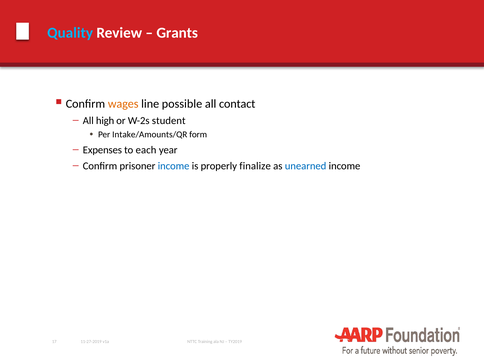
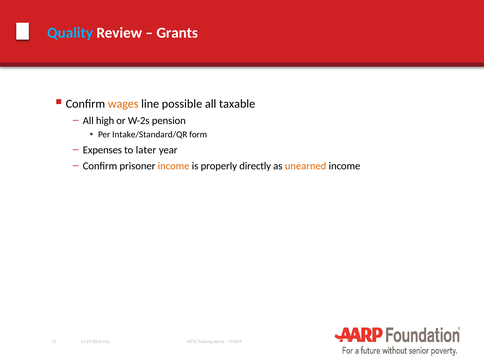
contact: contact -> taxable
student: student -> pension
Intake/Amounts/QR: Intake/Amounts/QR -> Intake/Standard/QR
each: each -> later
income at (174, 166) colour: blue -> orange
finalize: finalize -> directly
unearned colour: blue -> orange
